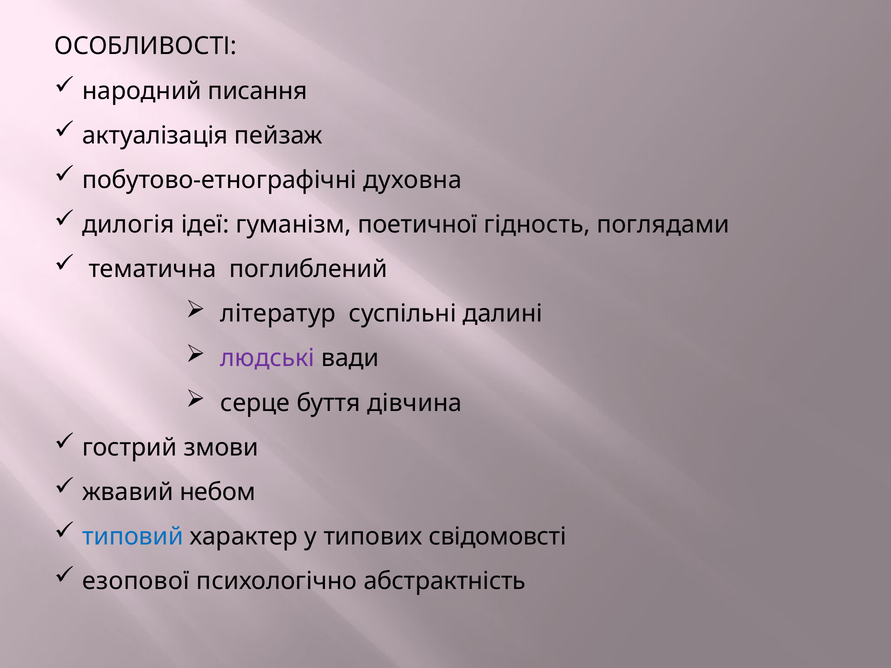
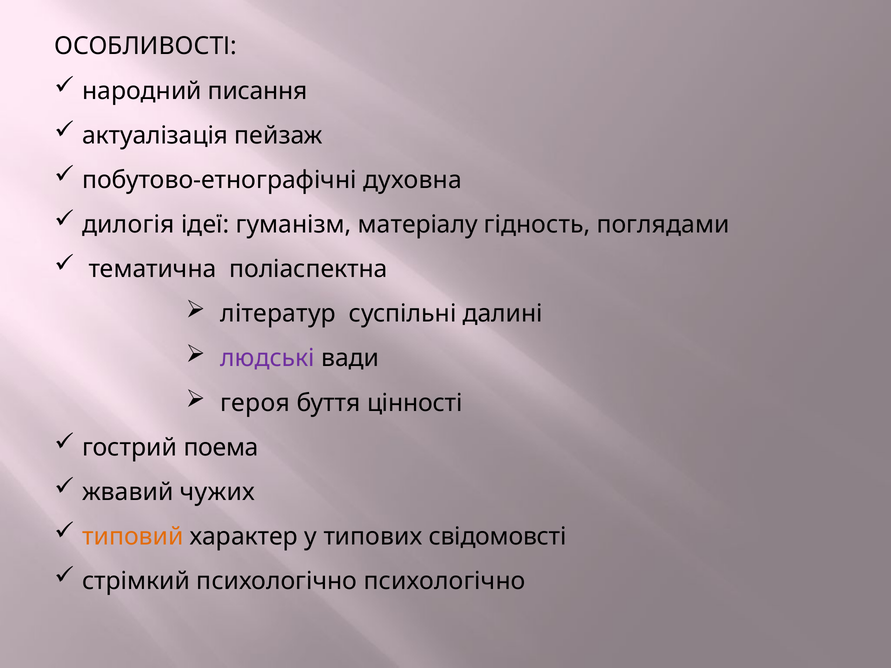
поетичної: поетичної -> матеріалу
поглиблений: поглиблений -> поліаспектна
серце: серце -> героя
дівчина: дівчина -> цінності
змови: змови -> поема
небом: небом -> чужих
типовий colour: blue -> orange
езопової: езопової -> стрімкий
психологічно абстрактність: абстрактність -> психологічно
